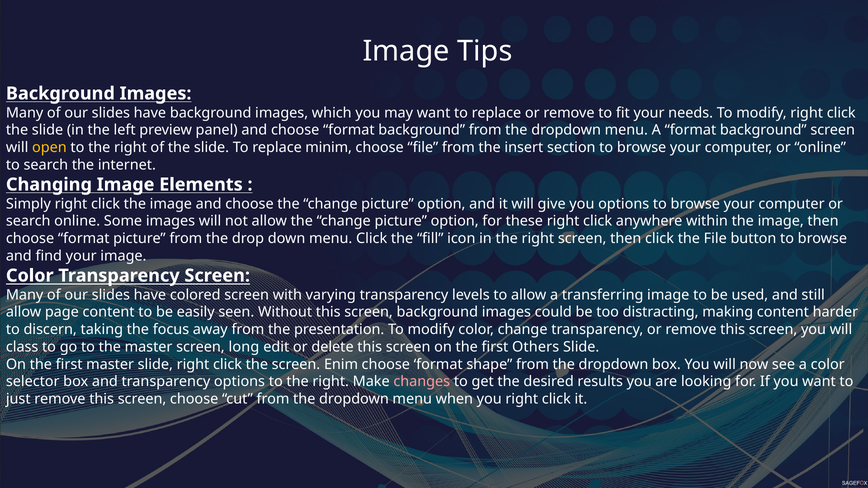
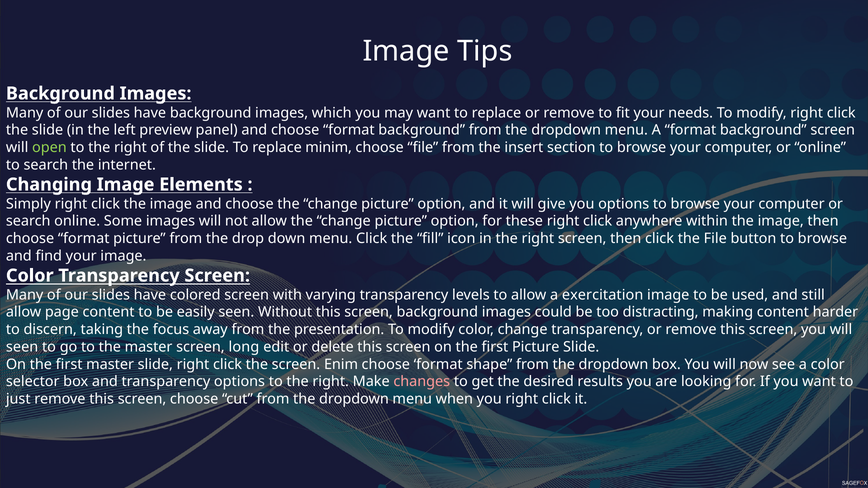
open colour: yellow -> light green
transferring: transferring -> exercitation
class at (22, 347): class -> seen
first Others: Others -> Picture
